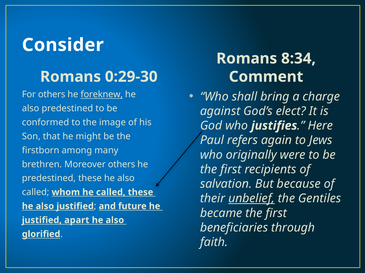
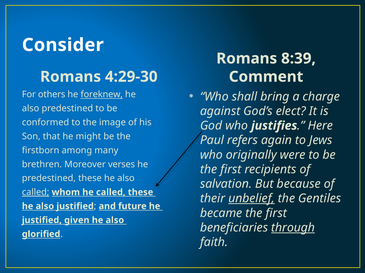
8:34: 8:34 -> 8:39
0:29-30: 0:29-30 -> 4:29-30
Moreover others: others -> verses
called at (36, 193) underline: none -> present
apart: apart -> given
through underline: none -> present
